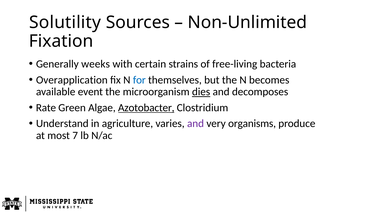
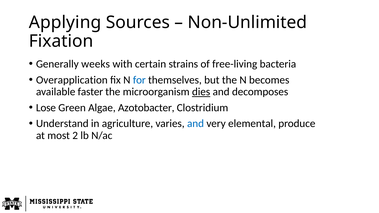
Solutility: Solutility -> Applying
event: event -> faster
Rate: Rate -> Lose
Azotobacter underline: present -> none
and at (196, 124) colour: purple -> blue
organisms: organisms -> elemental
7: 7 -> 2
